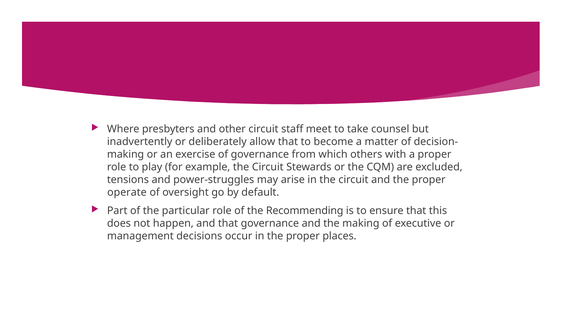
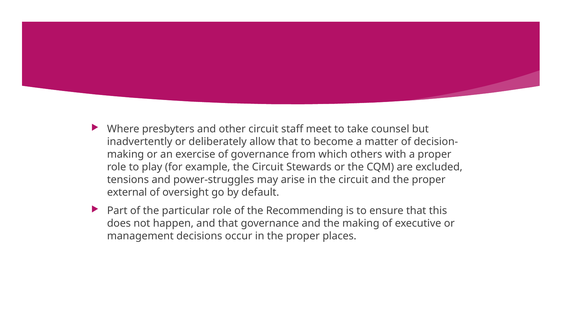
operate: operate -> external
